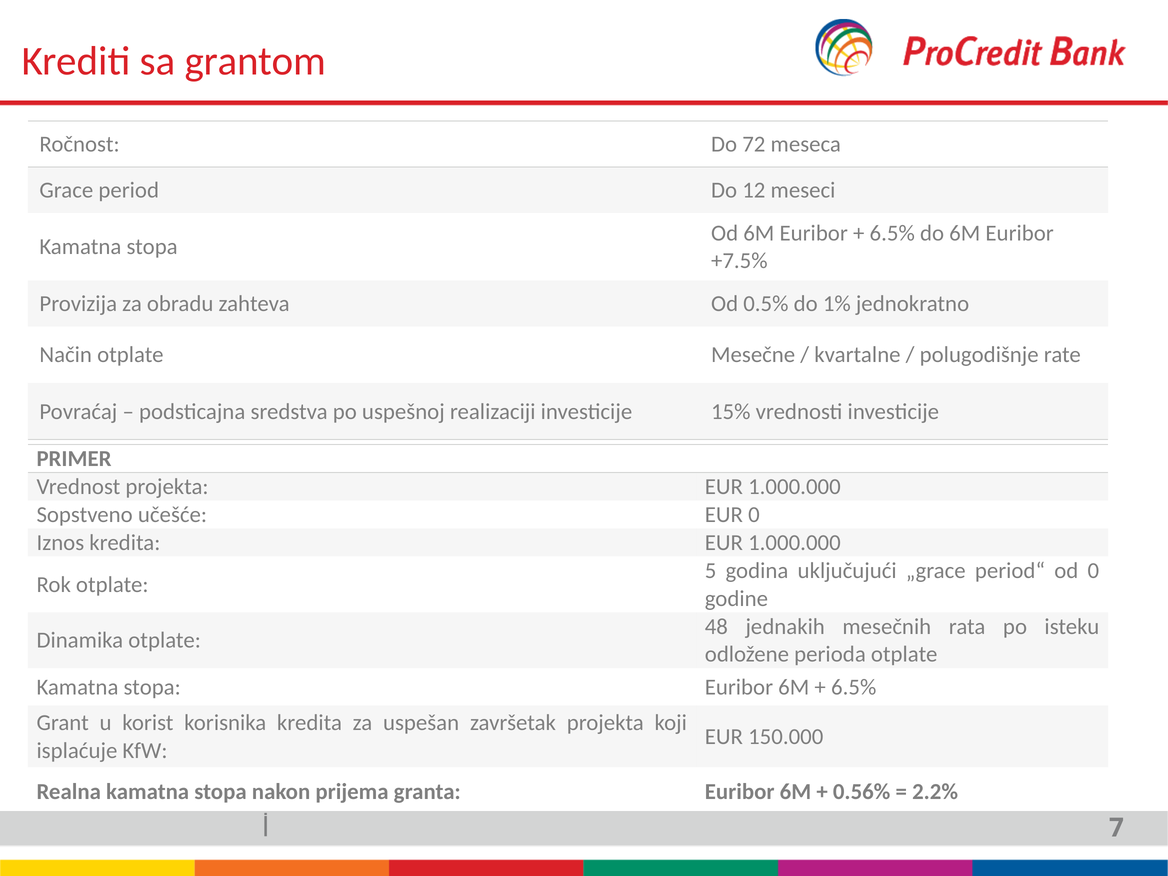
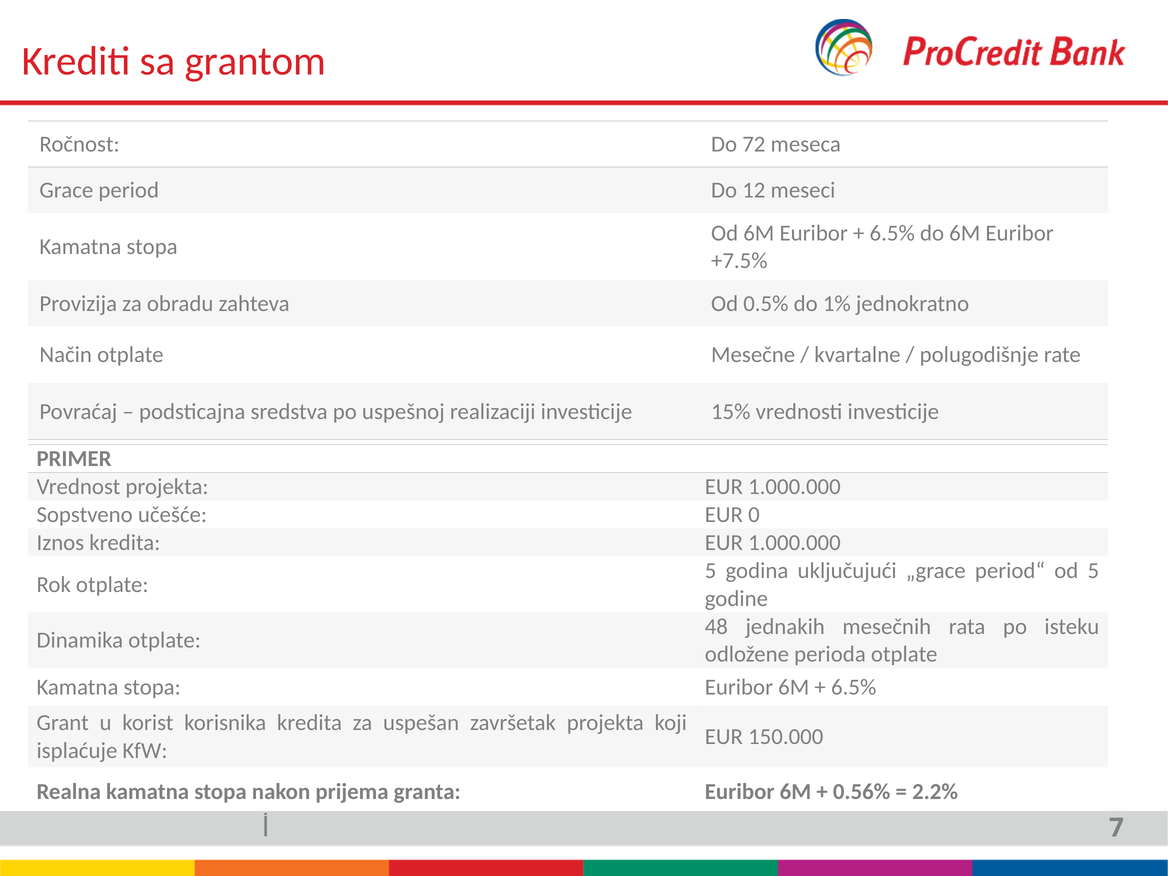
od 0: 0 -> 5
